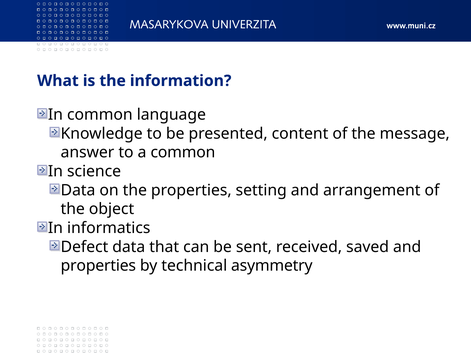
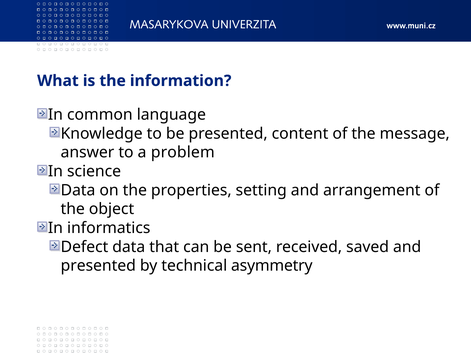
a common: common -> problem
properties at (98, 265): properties -> presented
